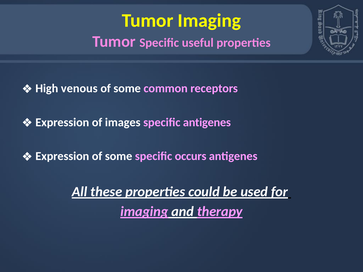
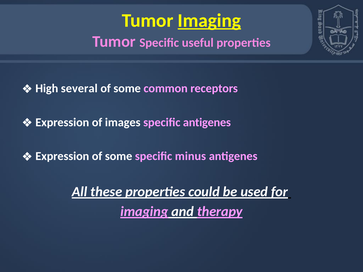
Imaging at (209, 21) underline: none -> present
venous: venous -> several
occurs: occurs -> minus
